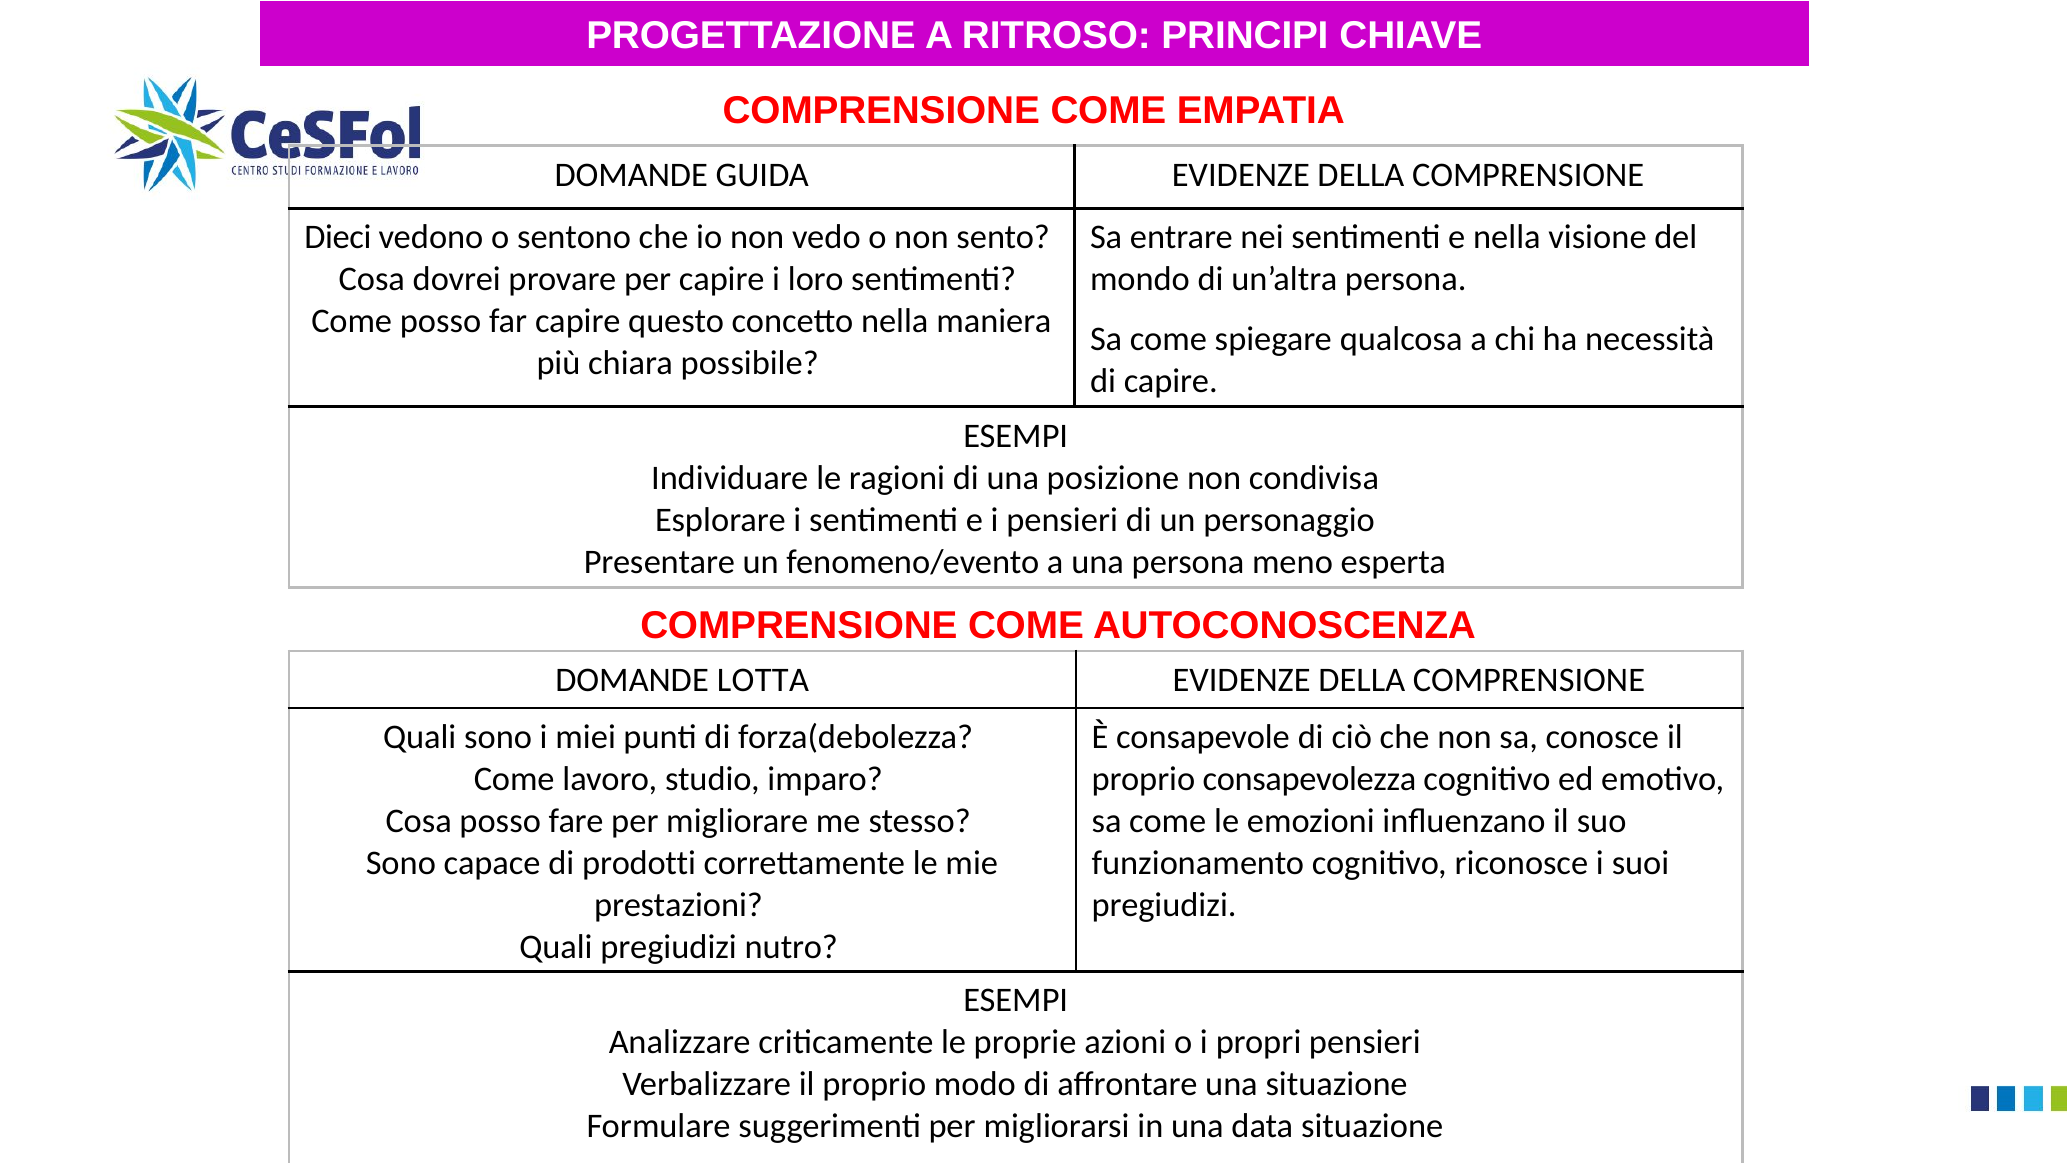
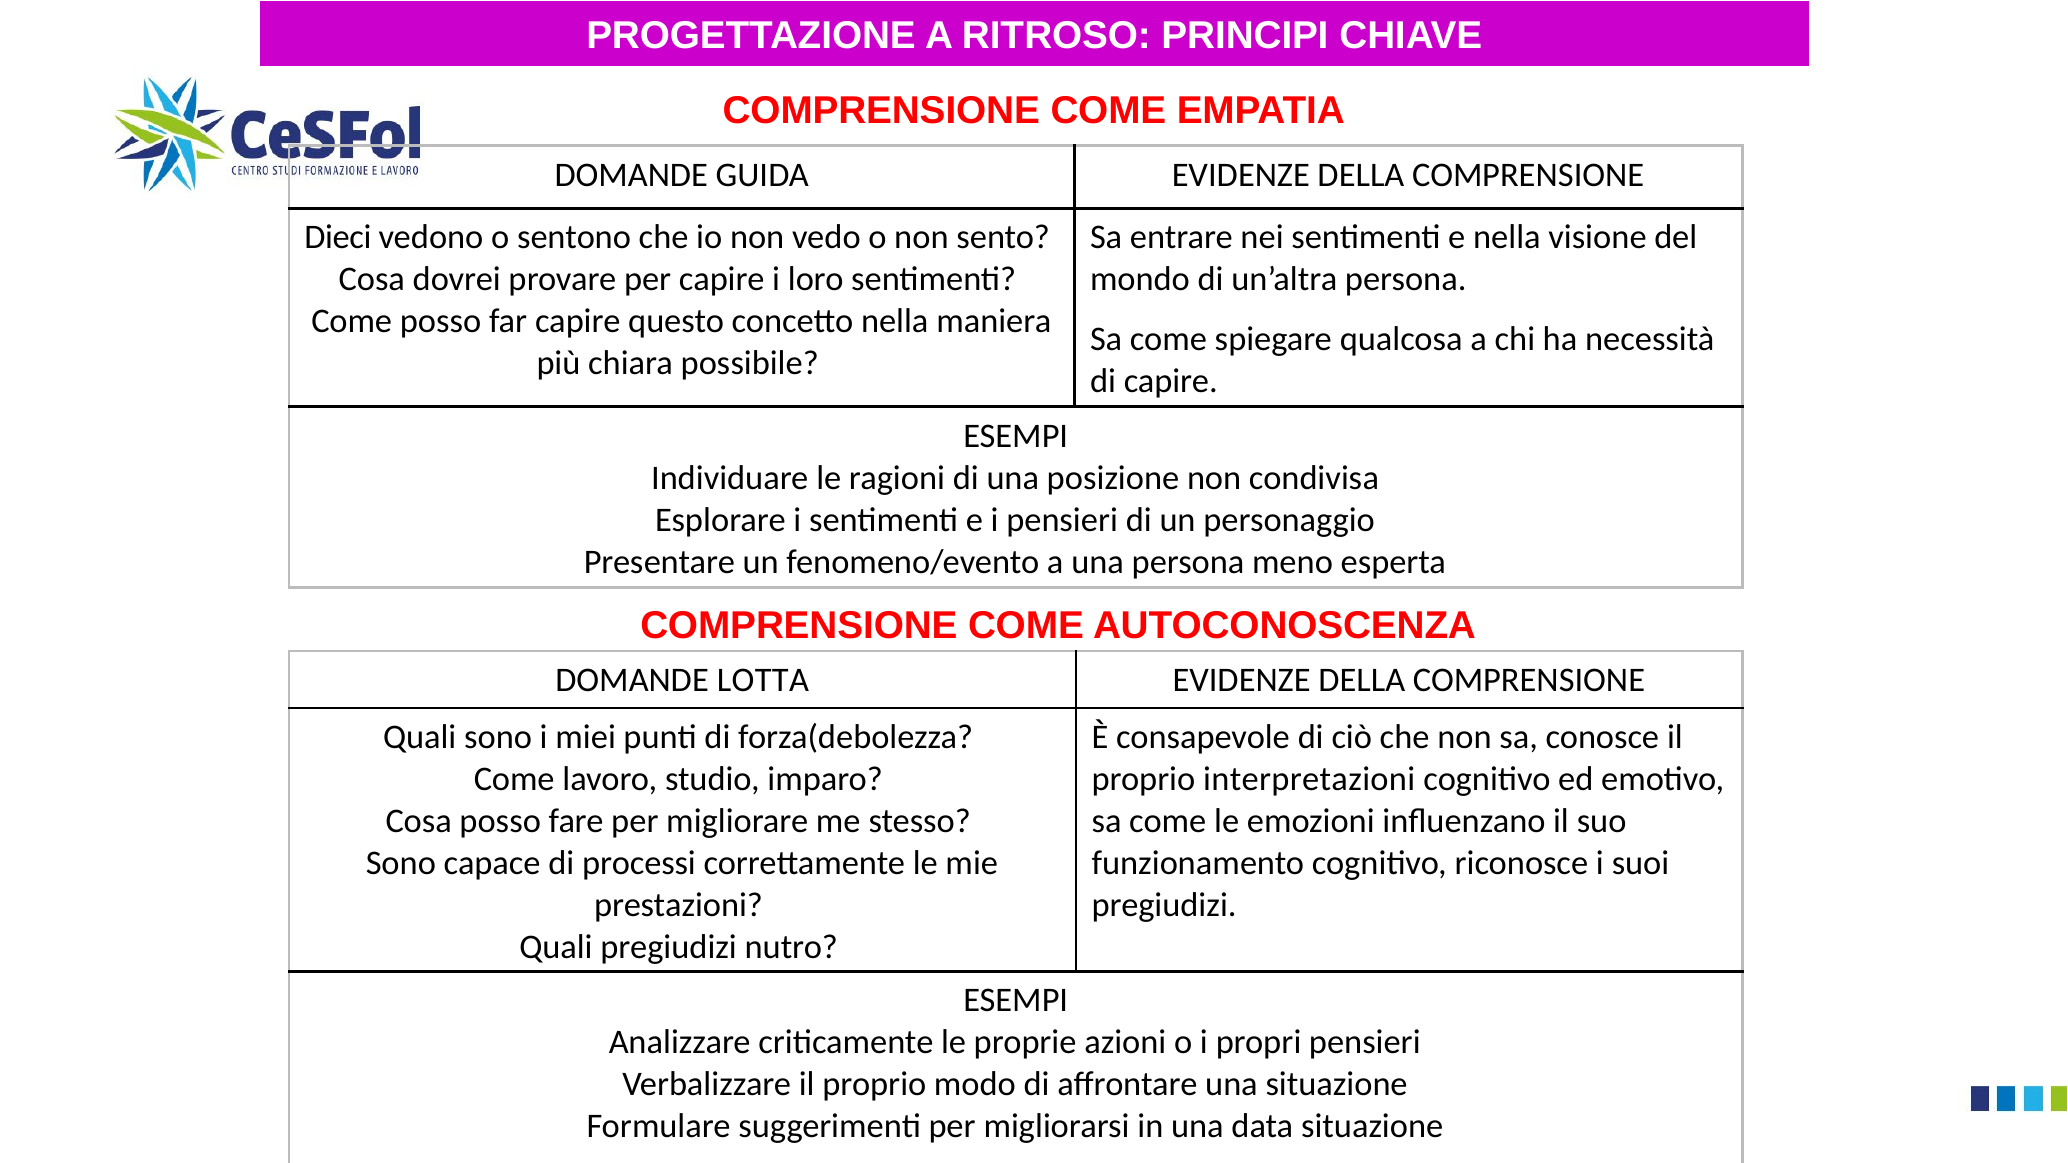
consapevolezza: consapevolezza -> interpretazioni
prodotti: prodotti -> processi
